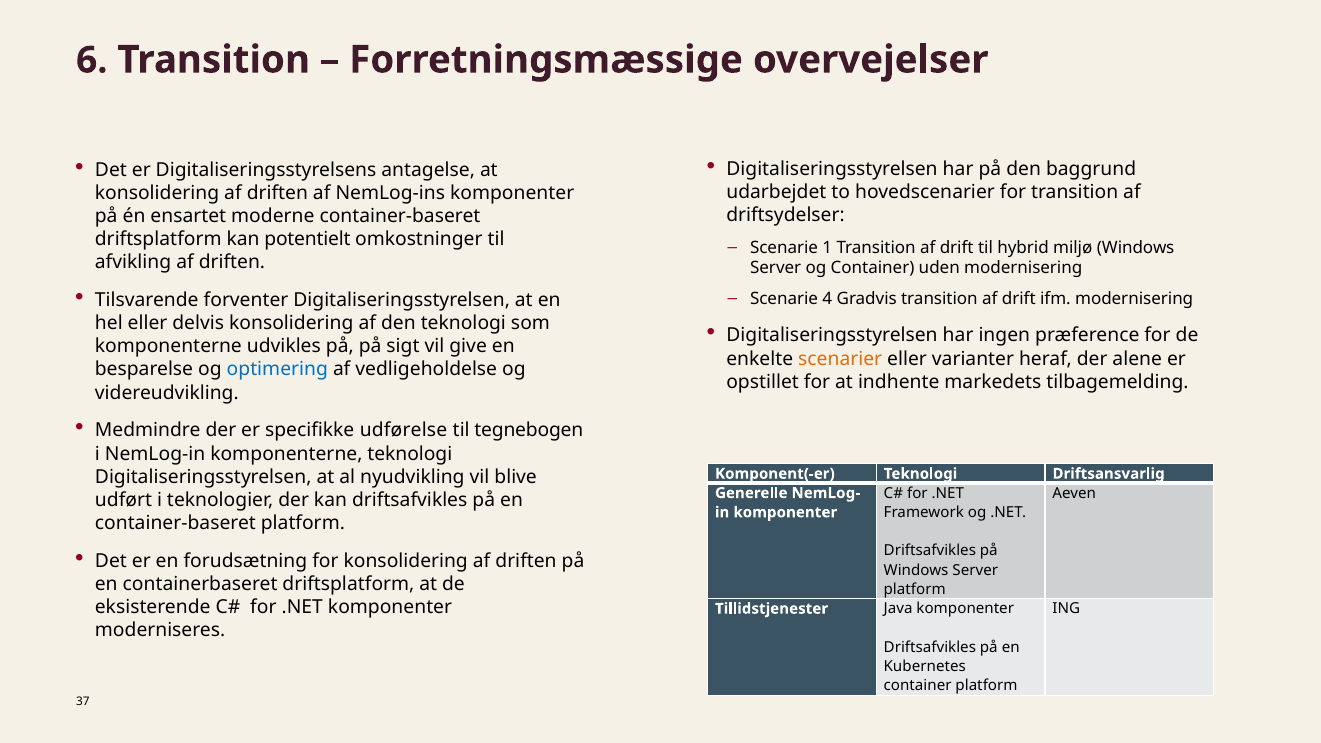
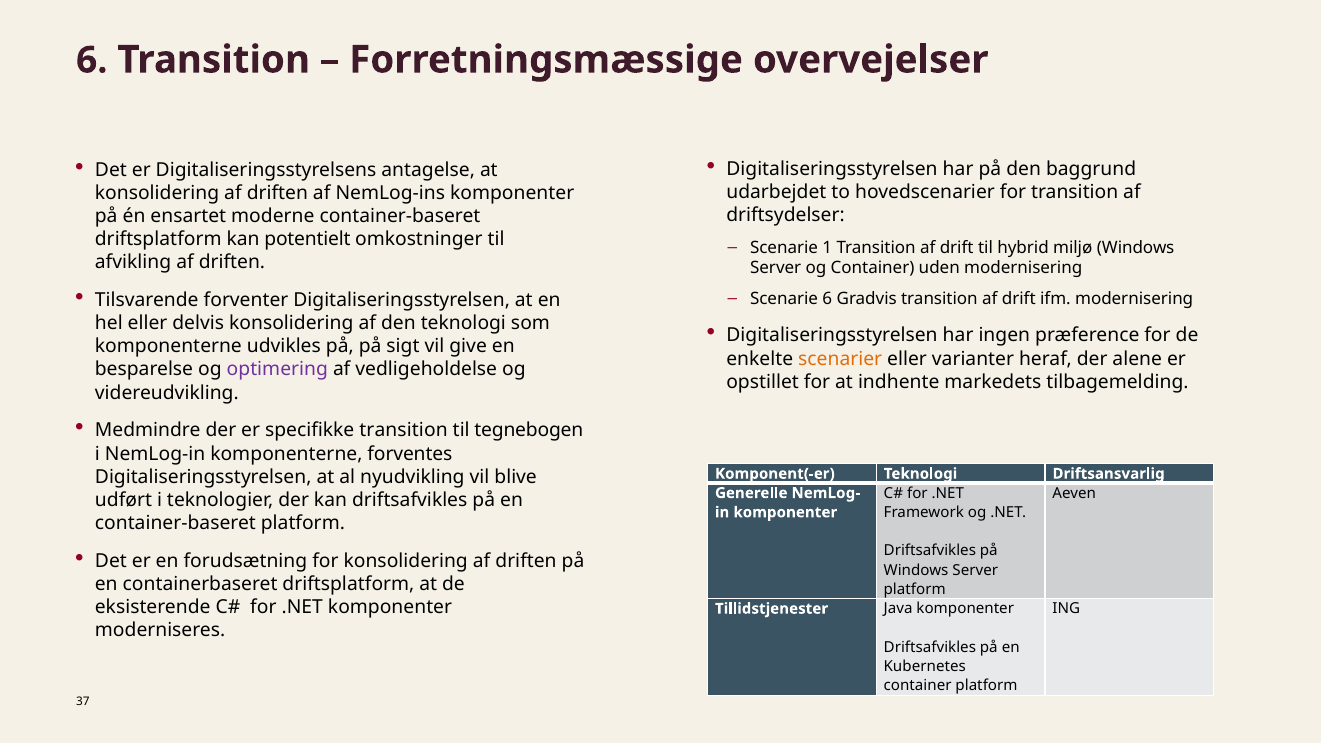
Scenarie 4: 4 -> 6
optimering colour: blue -> purple
specifikke udførelse: udførelse -> transition
komponenterne teknologi: teknologi -> forventes
